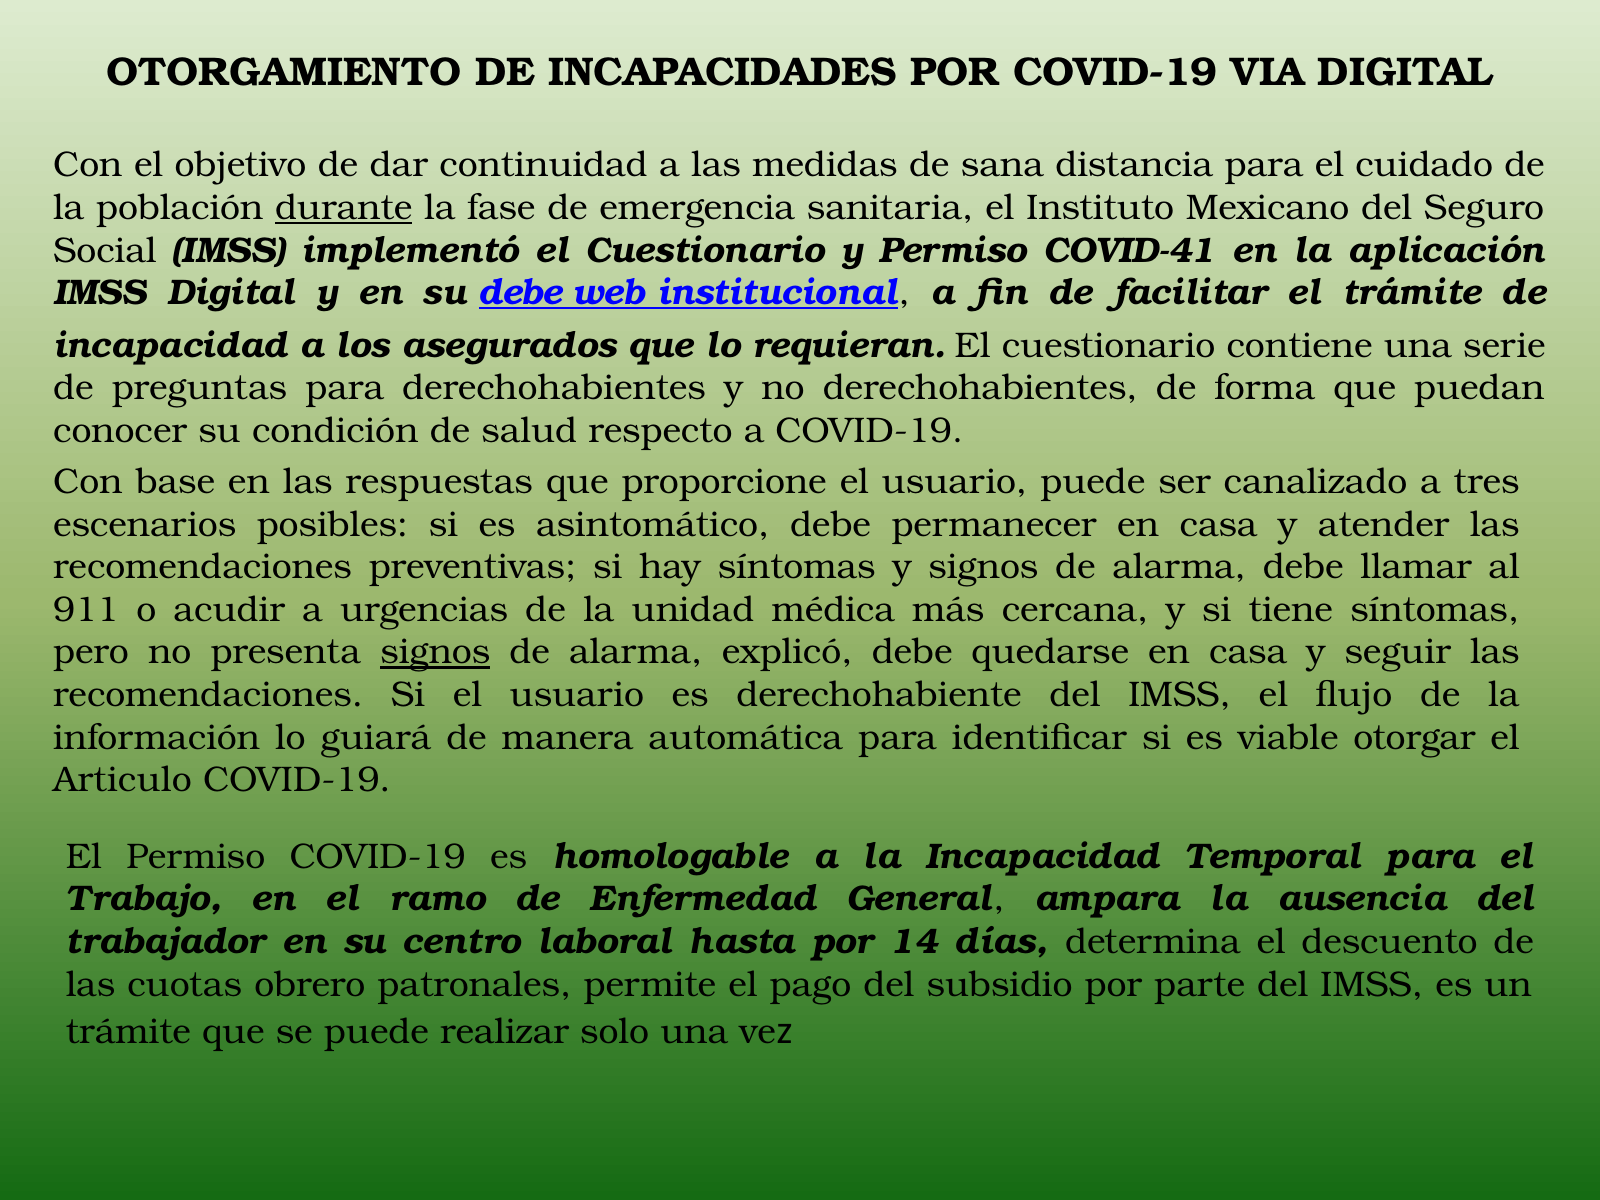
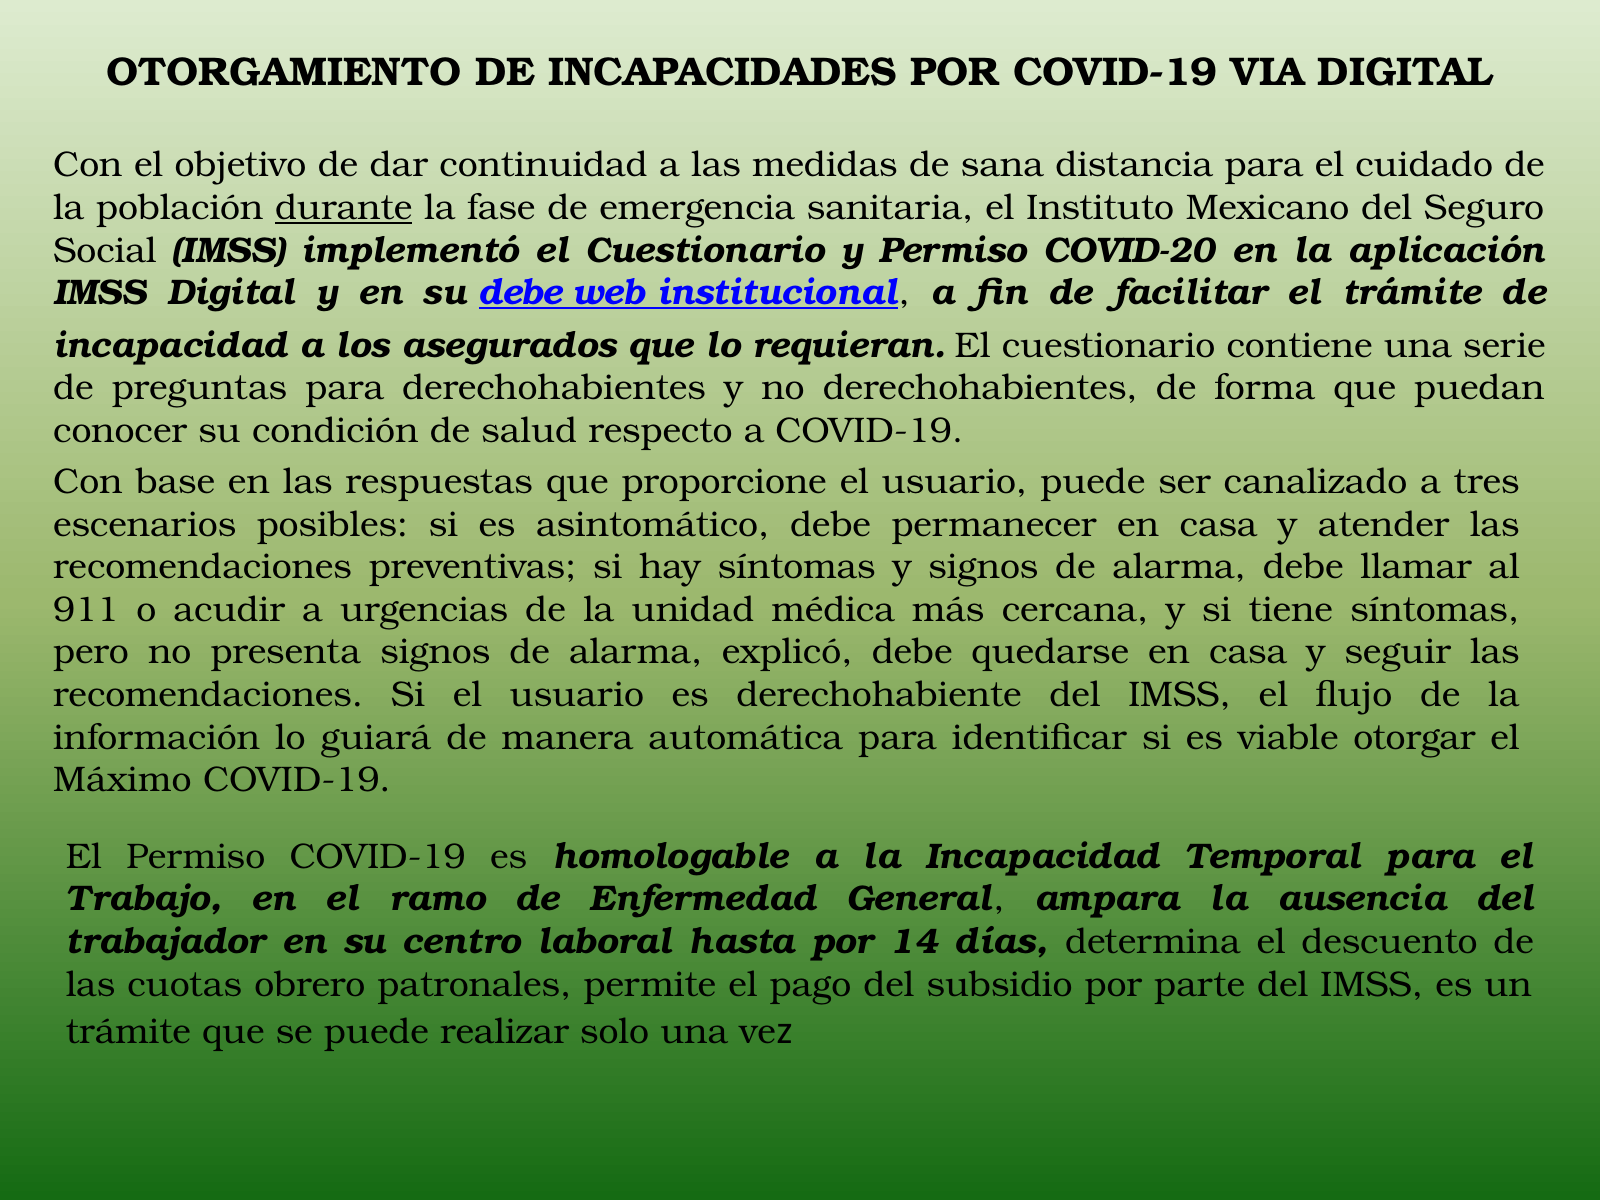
COVID-41: COVID-41 -> COVID-20
signos at (435, 652) underline: present -> none
Articulo: Articulo -> Máximo
